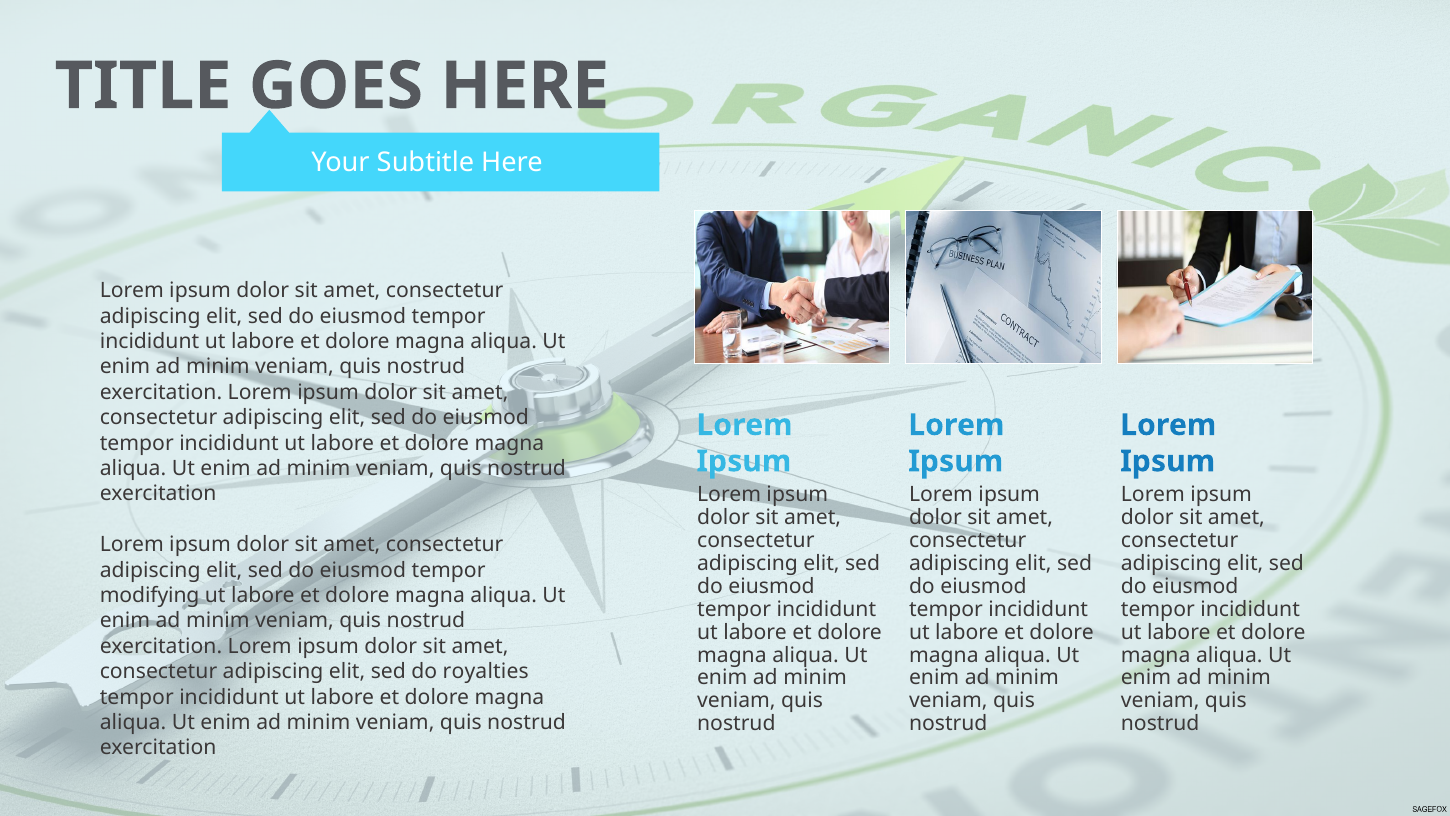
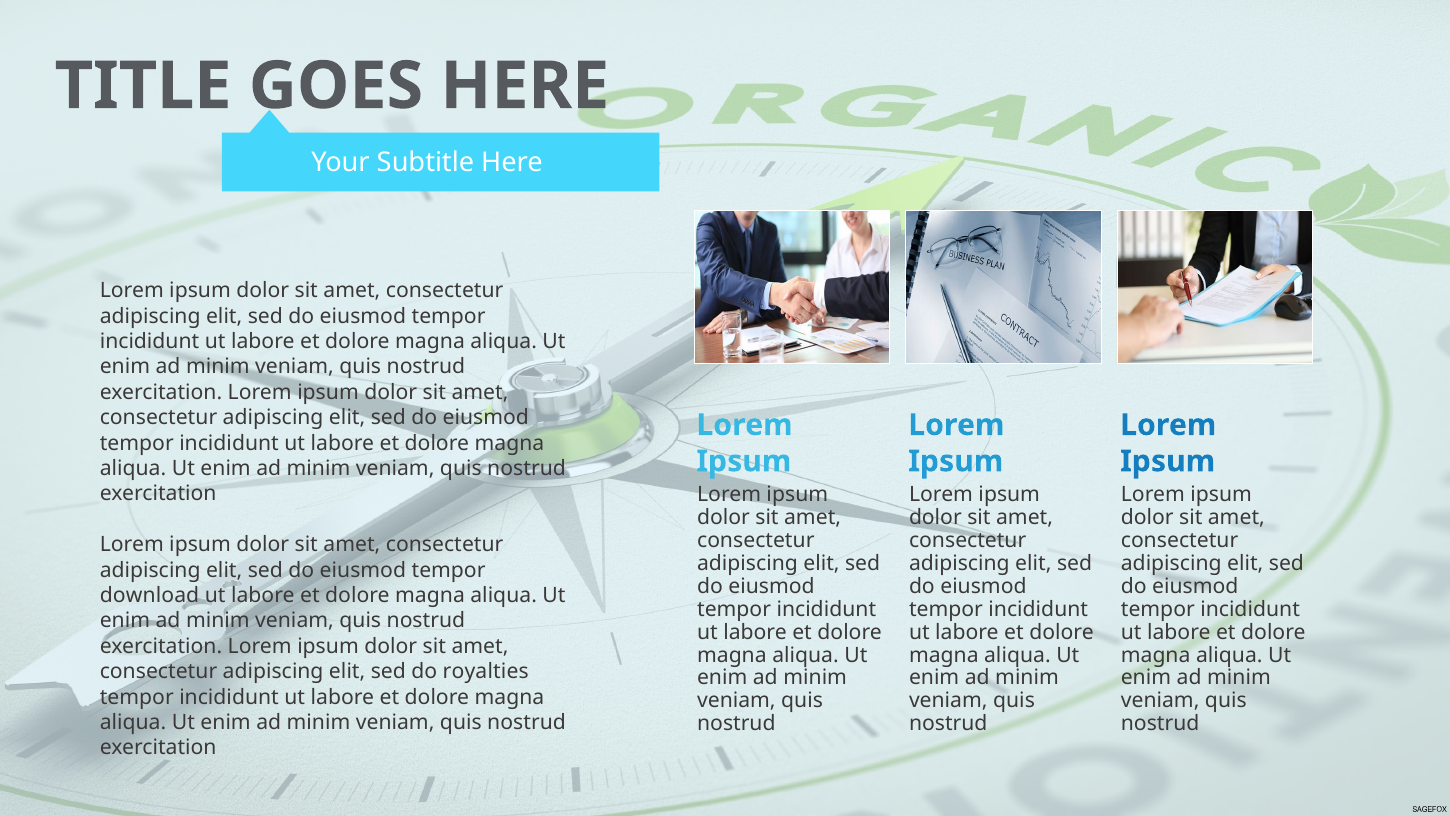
modifying: modifying -> download
